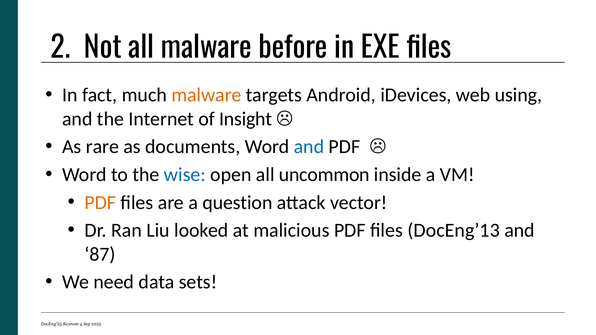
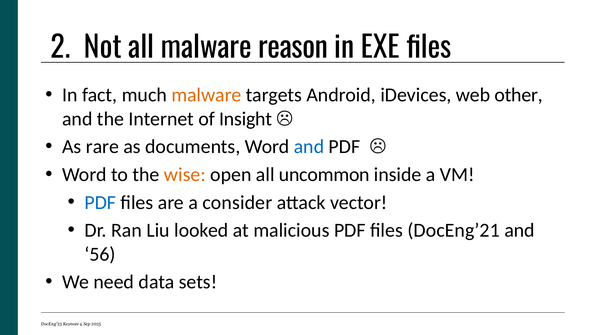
before: before -> reason
using: using -> other
wise colour: blue -> orange
PDF at (100, 203) colour: orange -> blue
question: question -> consider
DocEng’13: DocEng’13 -> DocEng’21
87: 87 -> 56
